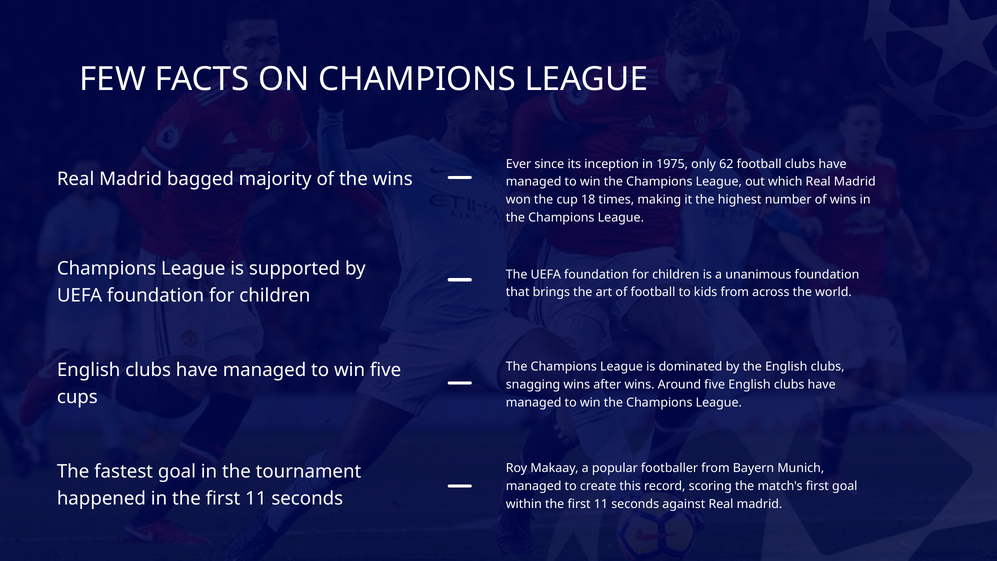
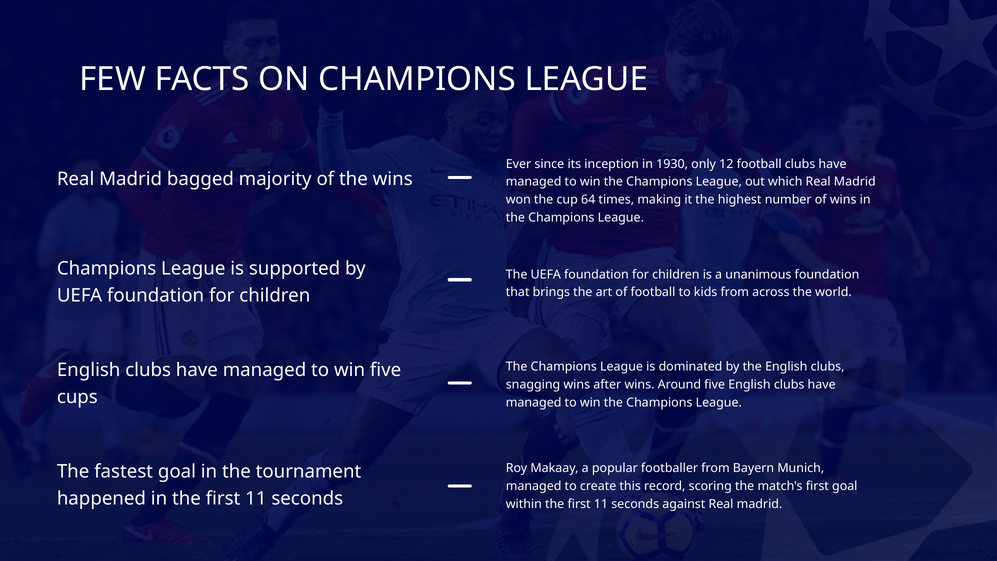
1975: 1975 -> 1930
62: 62 -> 12
18: 18 -> 64
